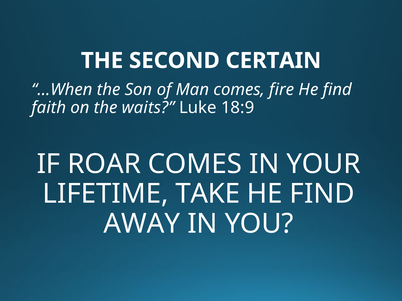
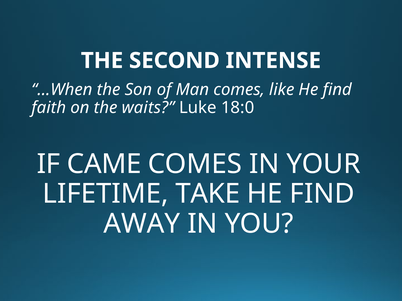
CERTAIN: CERTAIN -> INTENSE
fire: fire -> like
18:9: 18:9 -> 18:0
ROAR: ROAR -> CAME
